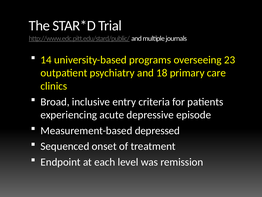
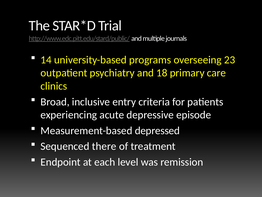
onset: onset -> there
